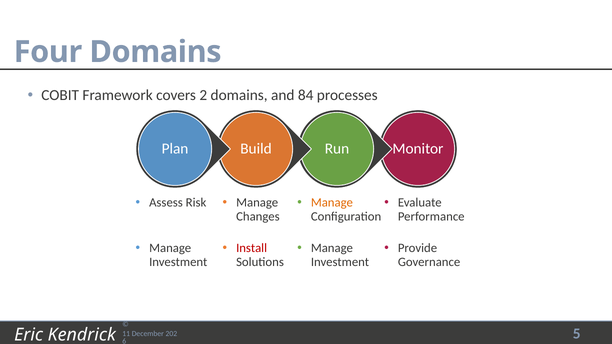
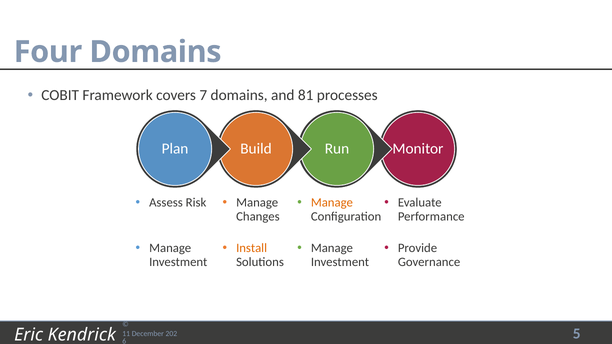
2: 2 -> 7
84: 84 -> 81
Install colour: red -> orange
